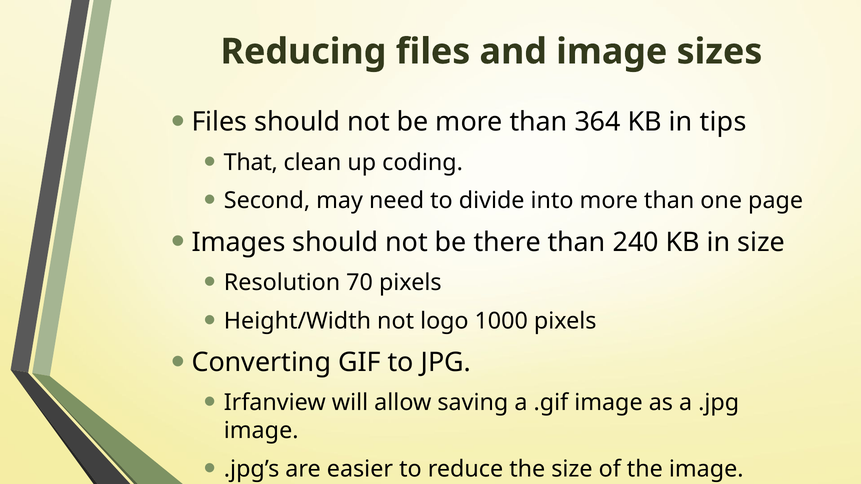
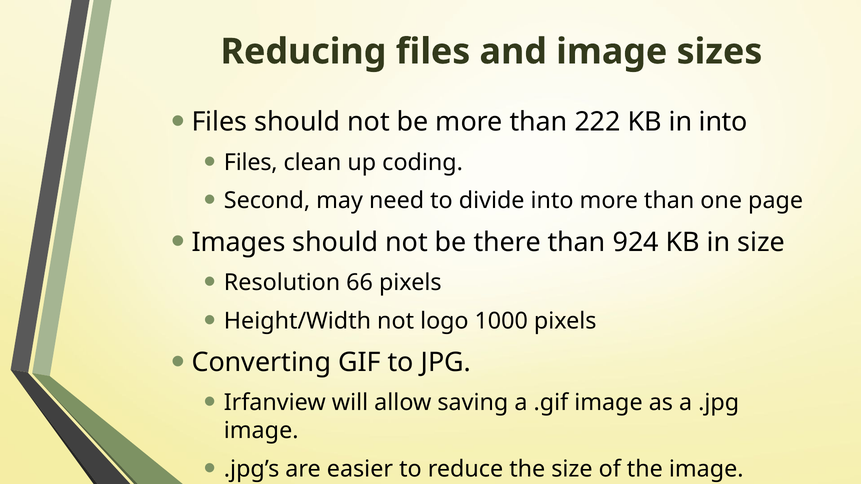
364: 364 -> 222
in tips: tips -> into
That at (251, 163): That -> Files
240: 240 -> 924
70: 70 -> 66
